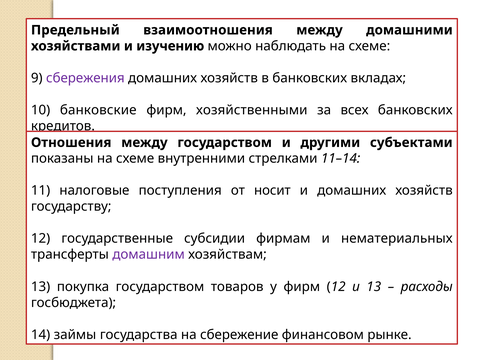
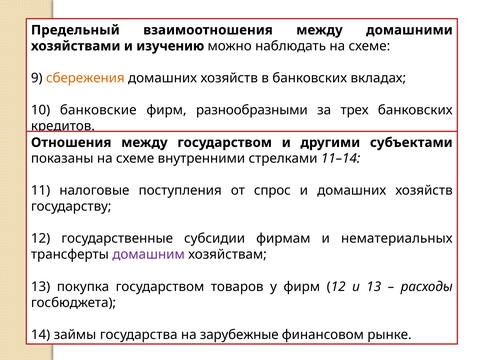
сбережения colour: purple -> orange
хозяйственными: хозяйственными -> разнообразными
всех: всех -> трех
носит: носит -> спрос
сбережение: сбережение -> зарубежные
